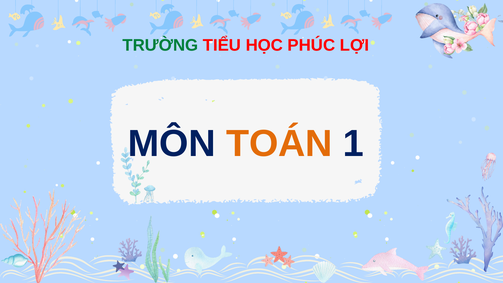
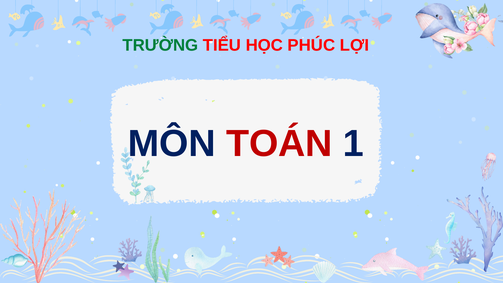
TOÁN colour: orange -> red
